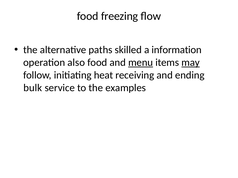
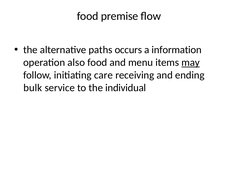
freezing: freezing -> premise
skilled: skilled -> occurs
menu underline: present -> none
heat: heat -> care
examples: examples -> individual
